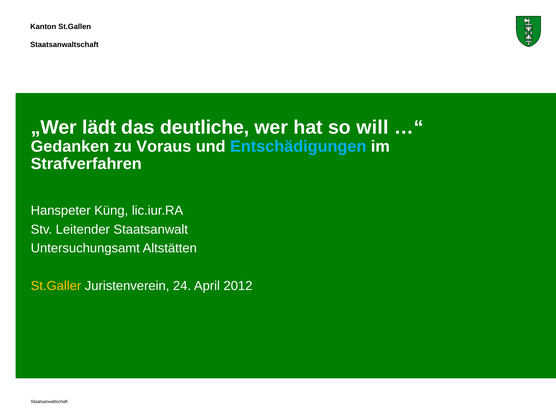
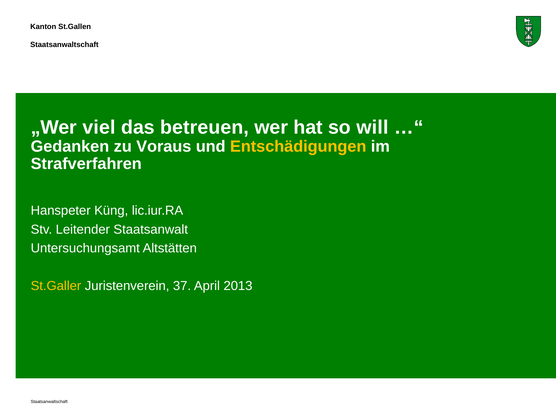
lädt: lädt -> viel
deutliche: deutliche -> betreuen
Entschädigungen colour: light blue -> yellow
24: 24 -> 37
2012: 2012 -> 2013
